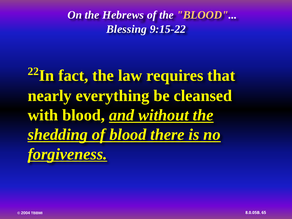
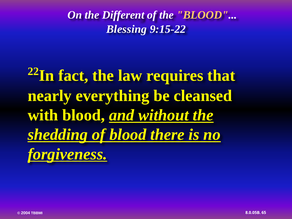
Hebrews: Hebrews -> Different
